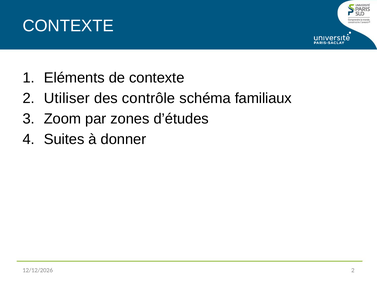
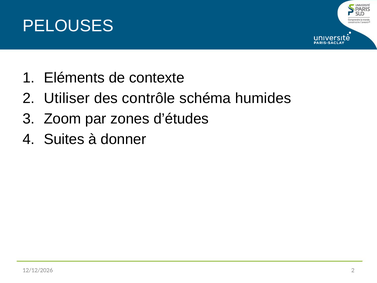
CONTEXTE at (68, 26): CONTEXTE -> PELOUSES
familiaux: familiaux -> humides
